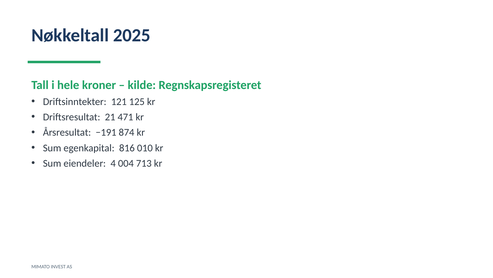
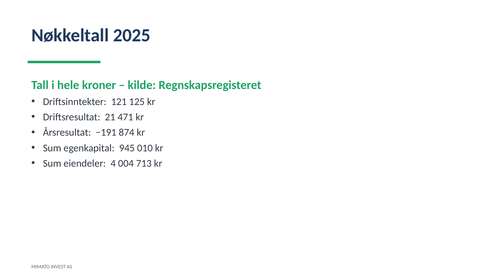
816: 816 -> 945
